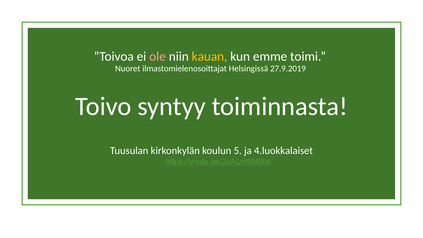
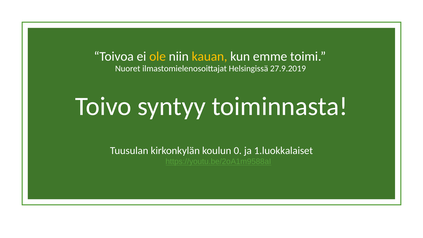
ole colour: pink -> yellow
5: 5 -> 0
4.luokkalaiset: 4.luokkalaiset -> 1.luokkalaiset
